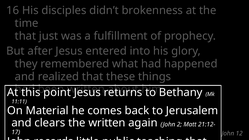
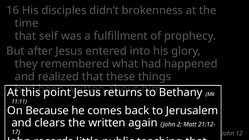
just: just -> self
Material: Material -> Because
